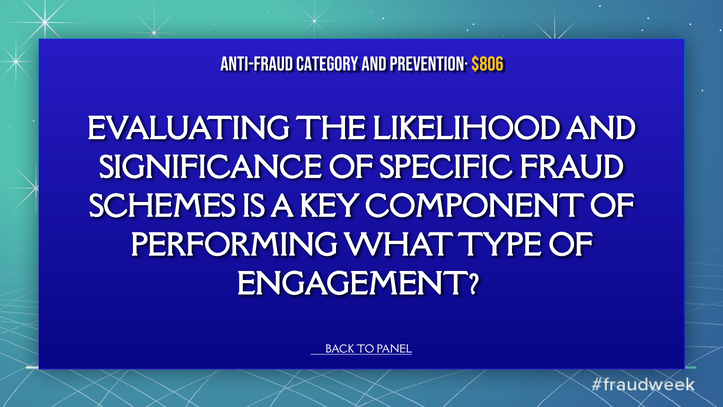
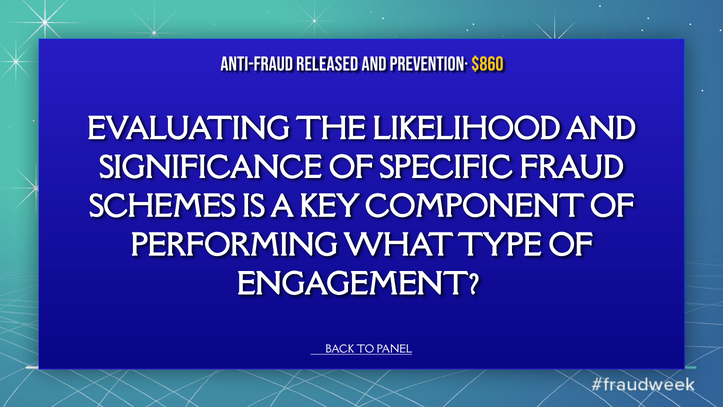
Category: Category -> Released
$806: $806 -> $860
